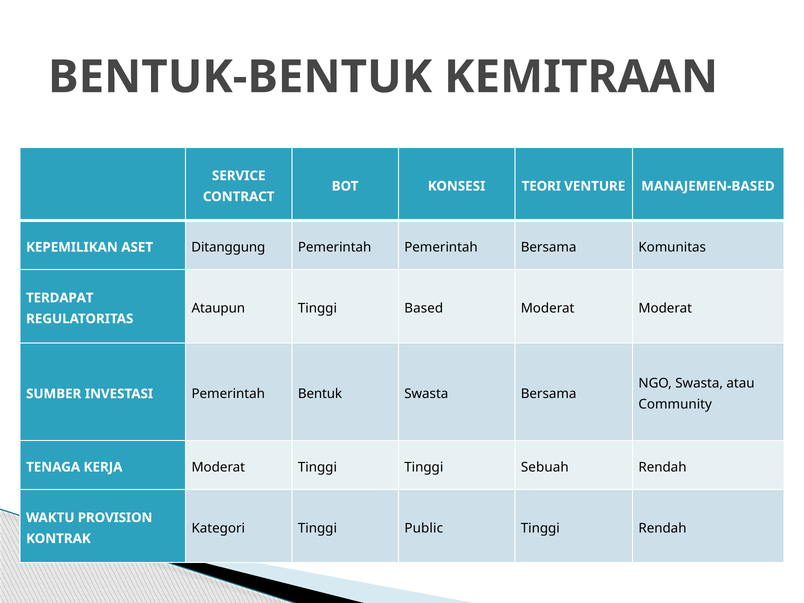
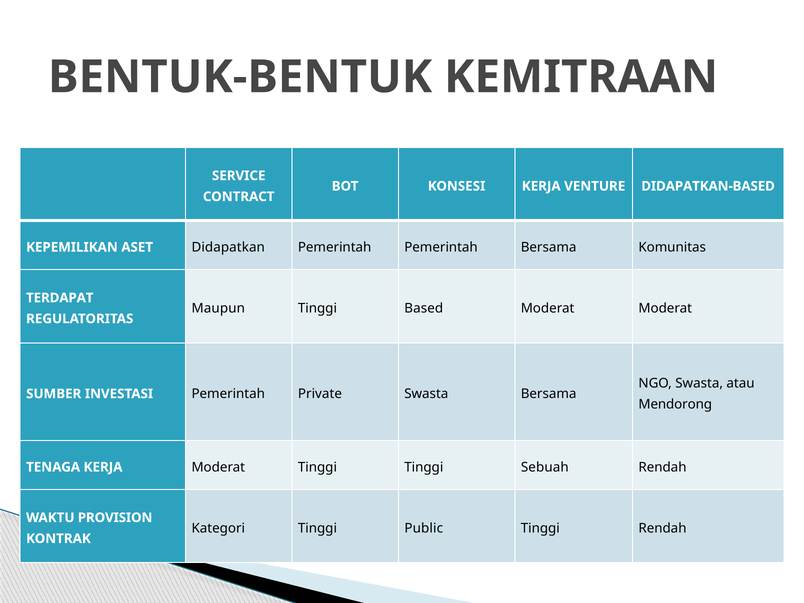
KONSESI TEORI: TEORI -> KERJA
MANAJEMEN-BASED: MANAJEMEN-BASED -> DIDAPATKAN-BASED
Ditanggung: Ditanggung -> Didapatkan
Ataupun: Ataupun -> Maupun
Bentuk: Bentuk -> Private
Community: Community -> Mendorong
